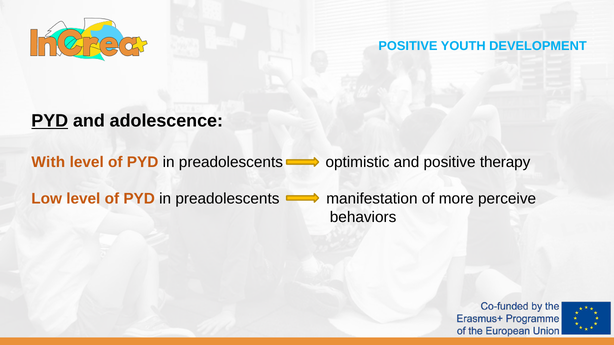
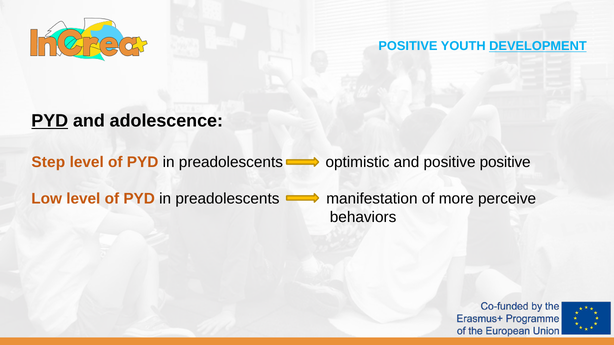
DEVELOPMENT underline: none -> present
With: With -> Step
positive therapy: therapy -> positive
